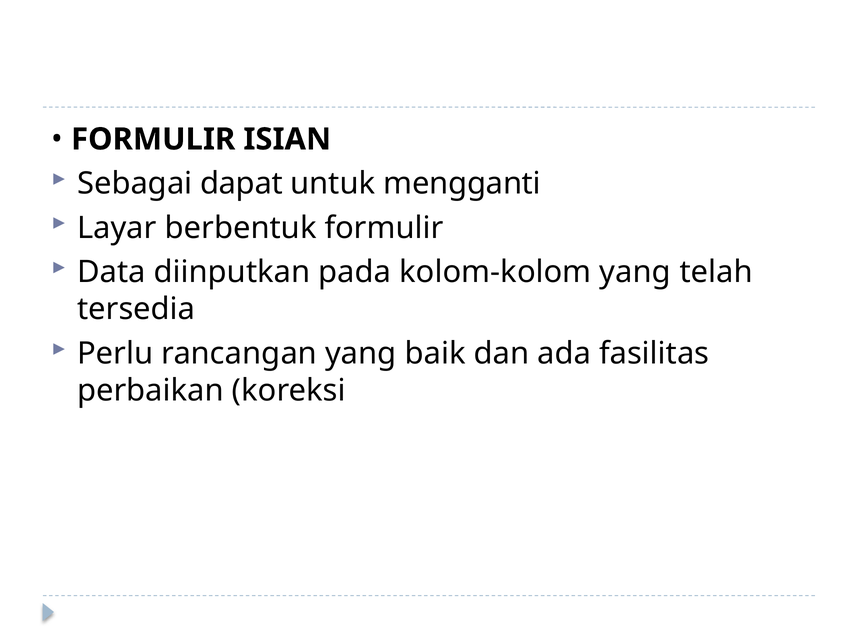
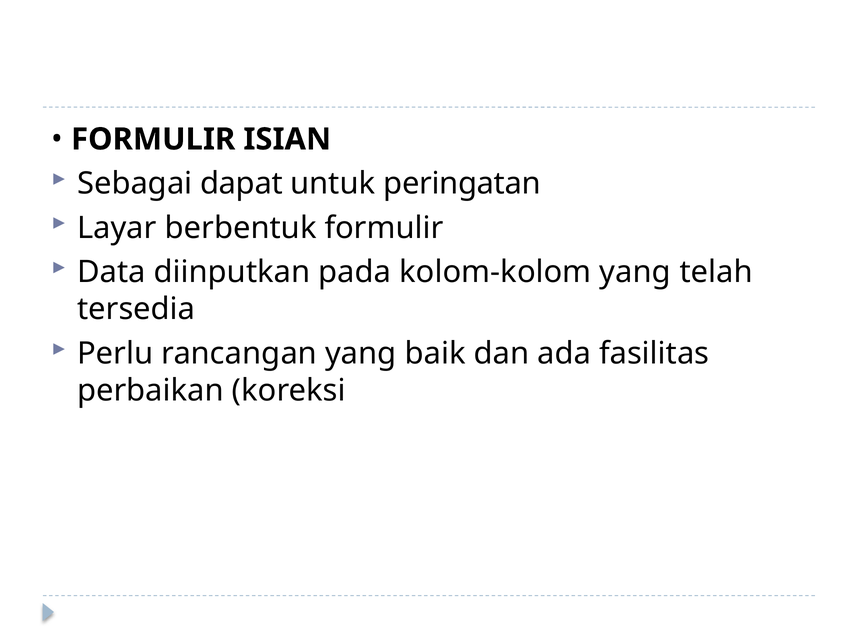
mengganti: mengganti -> peringatan
